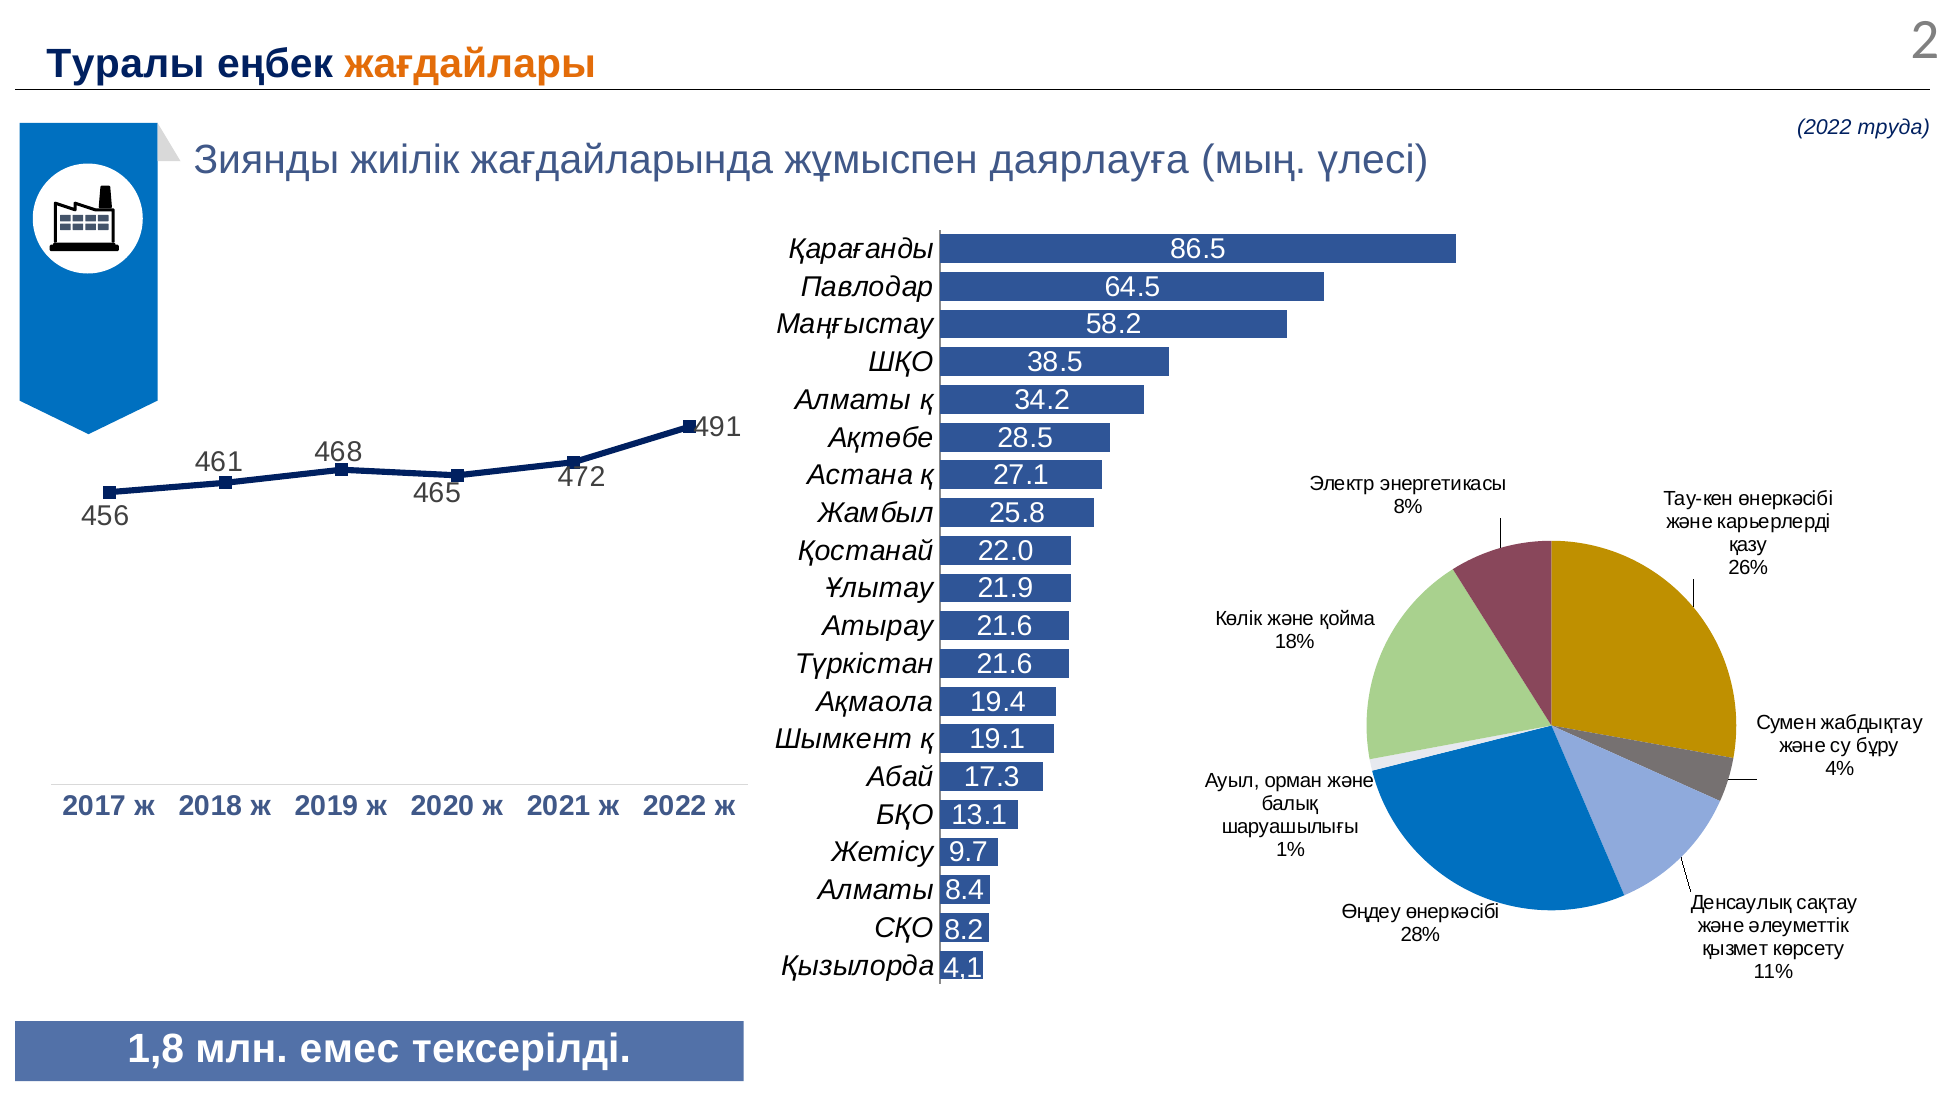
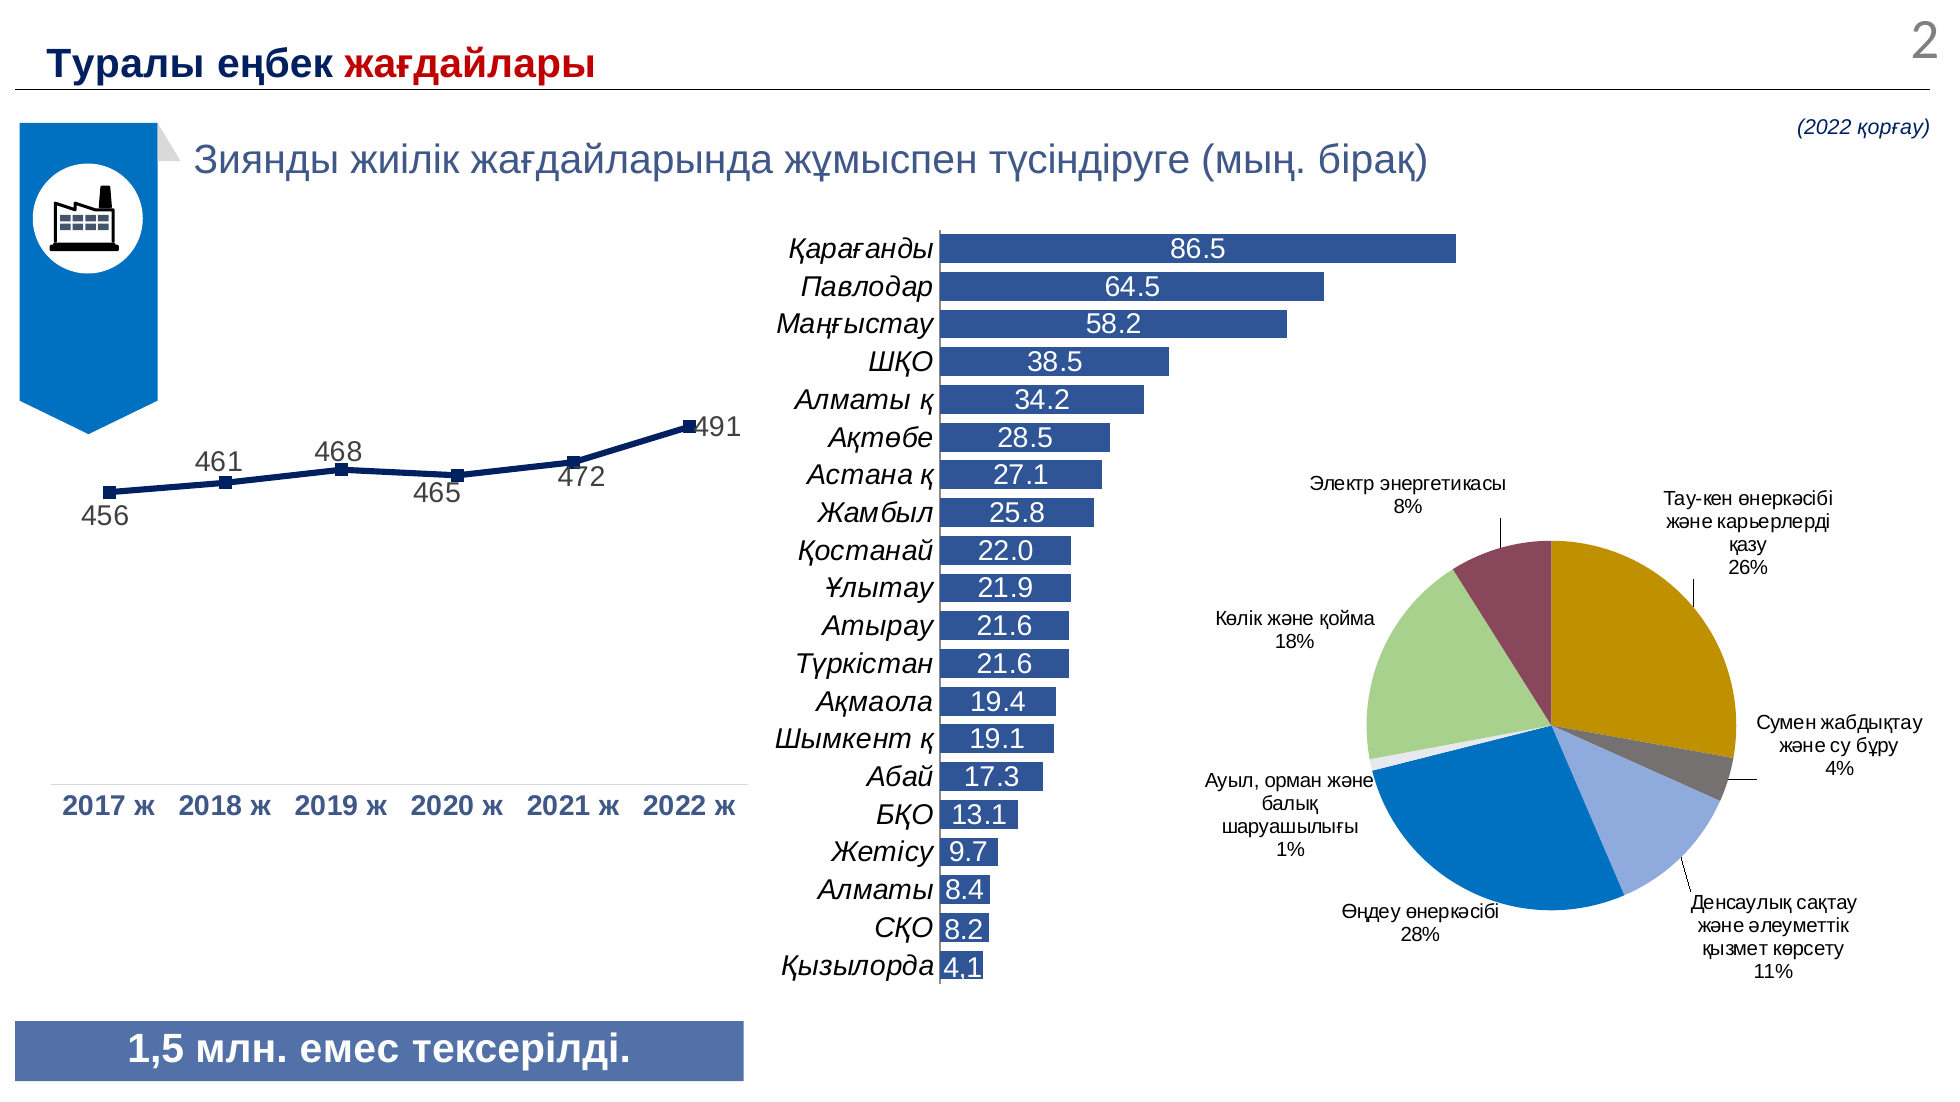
жағдайлары colour: orange -> red
труда: труда -> қорғау
даярлауға: даярлауға -> түсіндіруге
үлесі: үлесі -> бірақ
1,8: 1,8 -> 1,5
